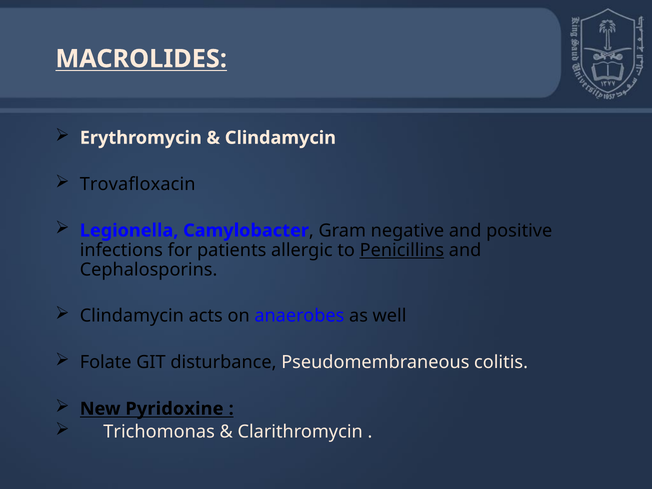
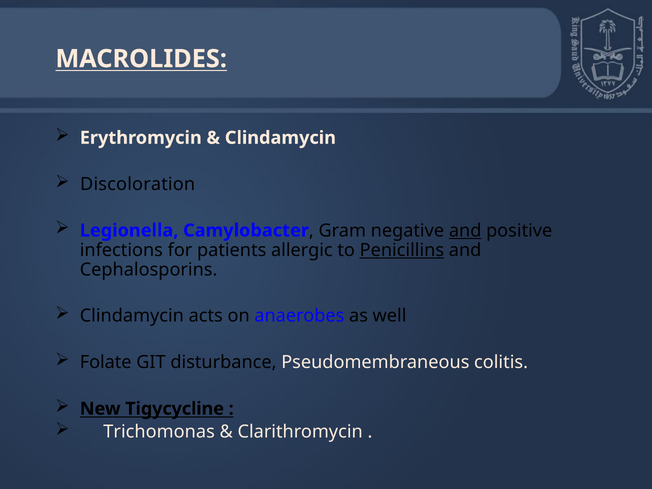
Trovafloxacin: Trovafloxacin -> Discoloration
and at (465, 231) underline: none -> present
Pyridoxine: Pyridoxine -> Tigycycline
